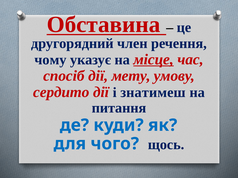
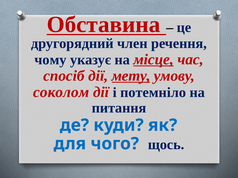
мету underline: none -> present
сердито: сердито -> соколом
знатимеш: знатимеш -> потемніло
